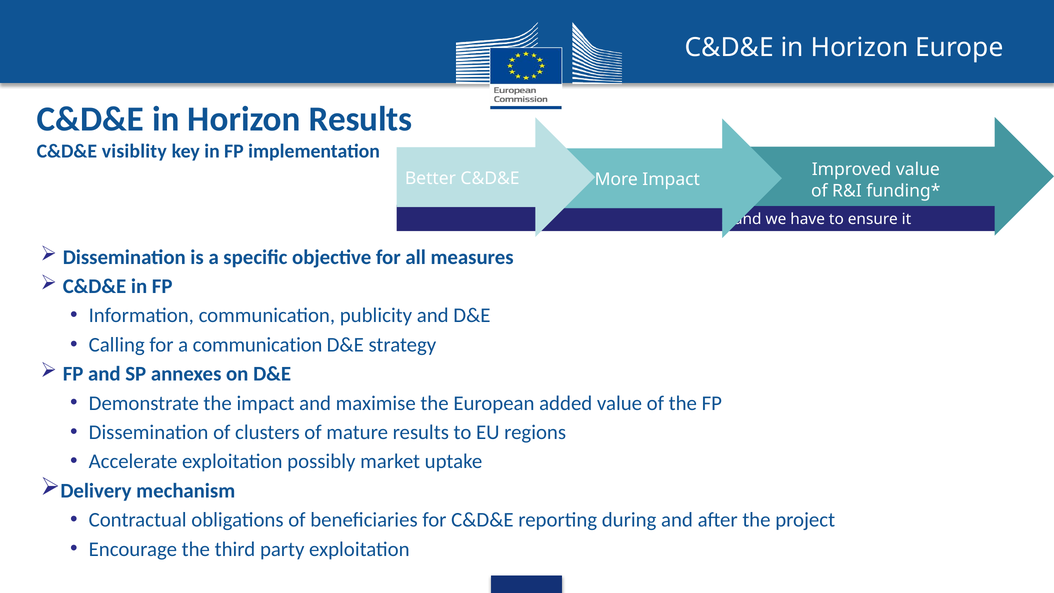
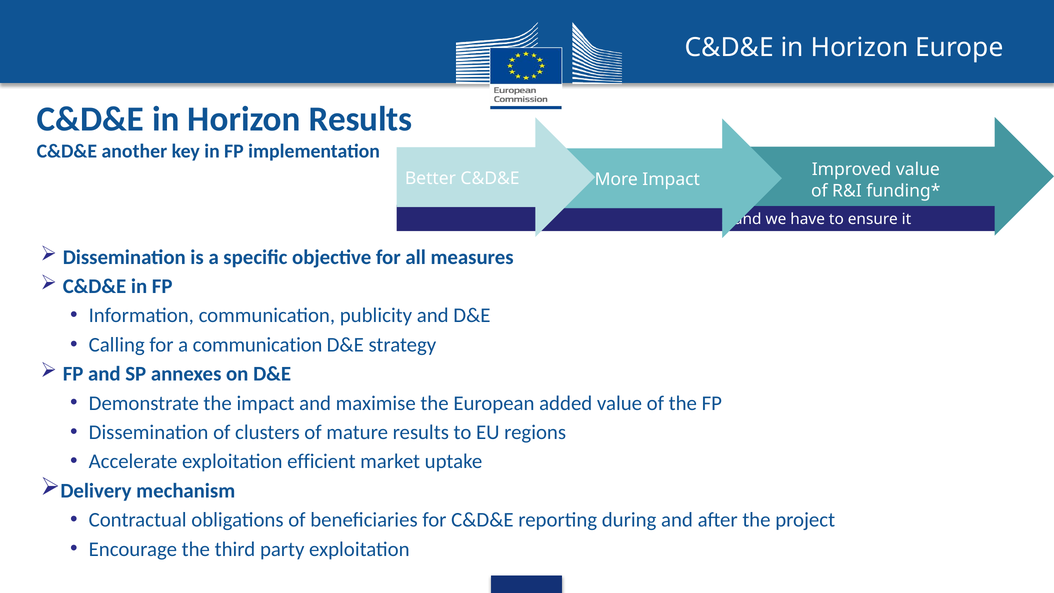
visiblity: visiblity -> another
possibly: possibly -> efficient
